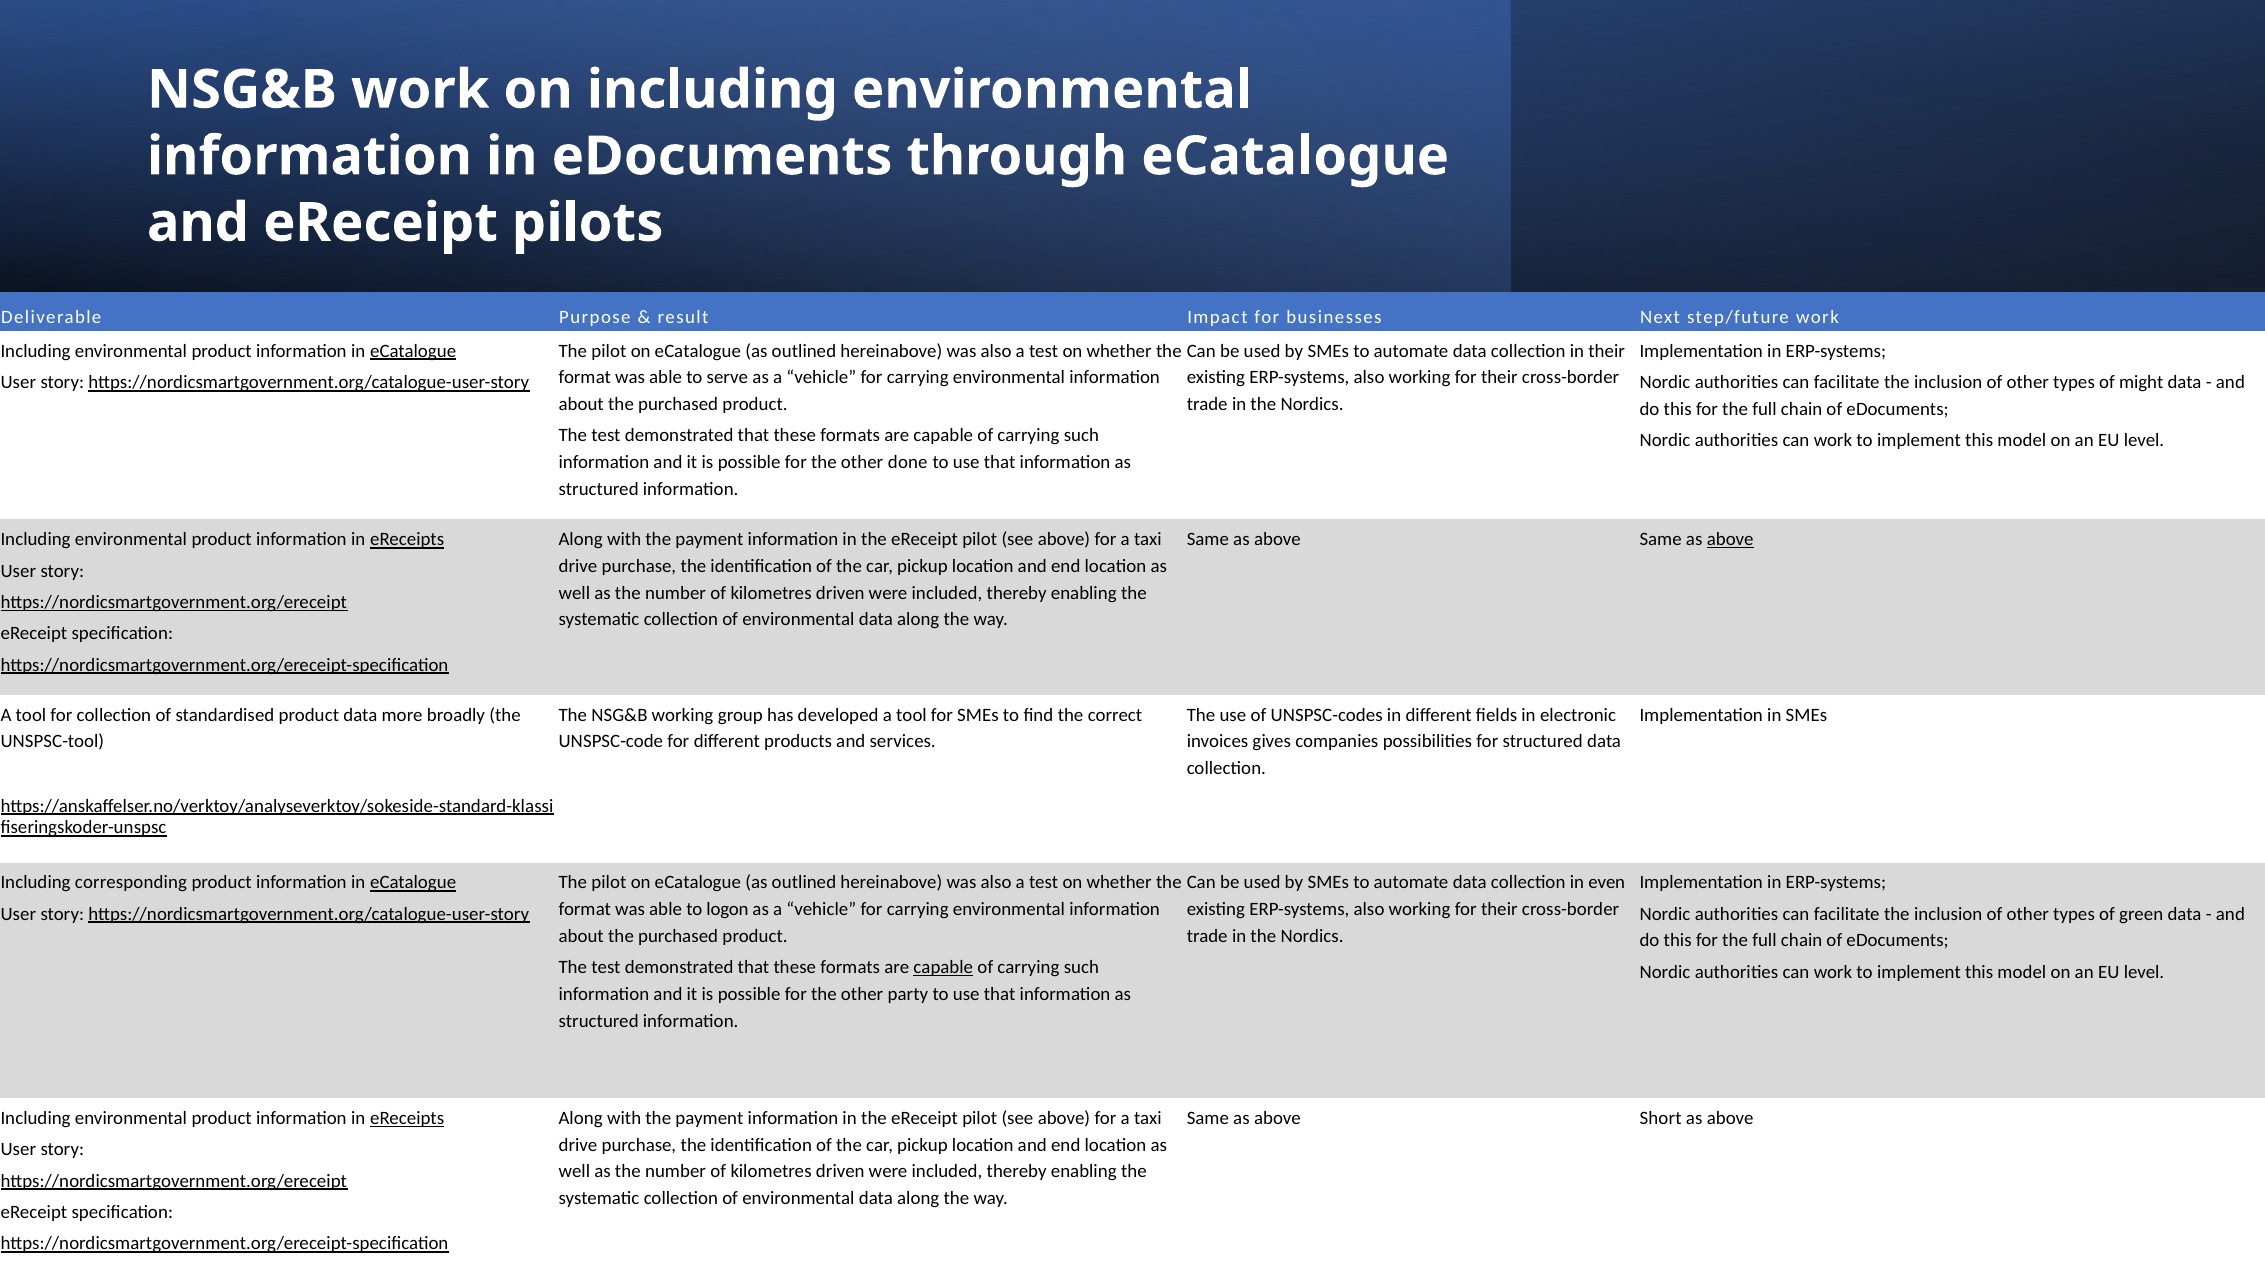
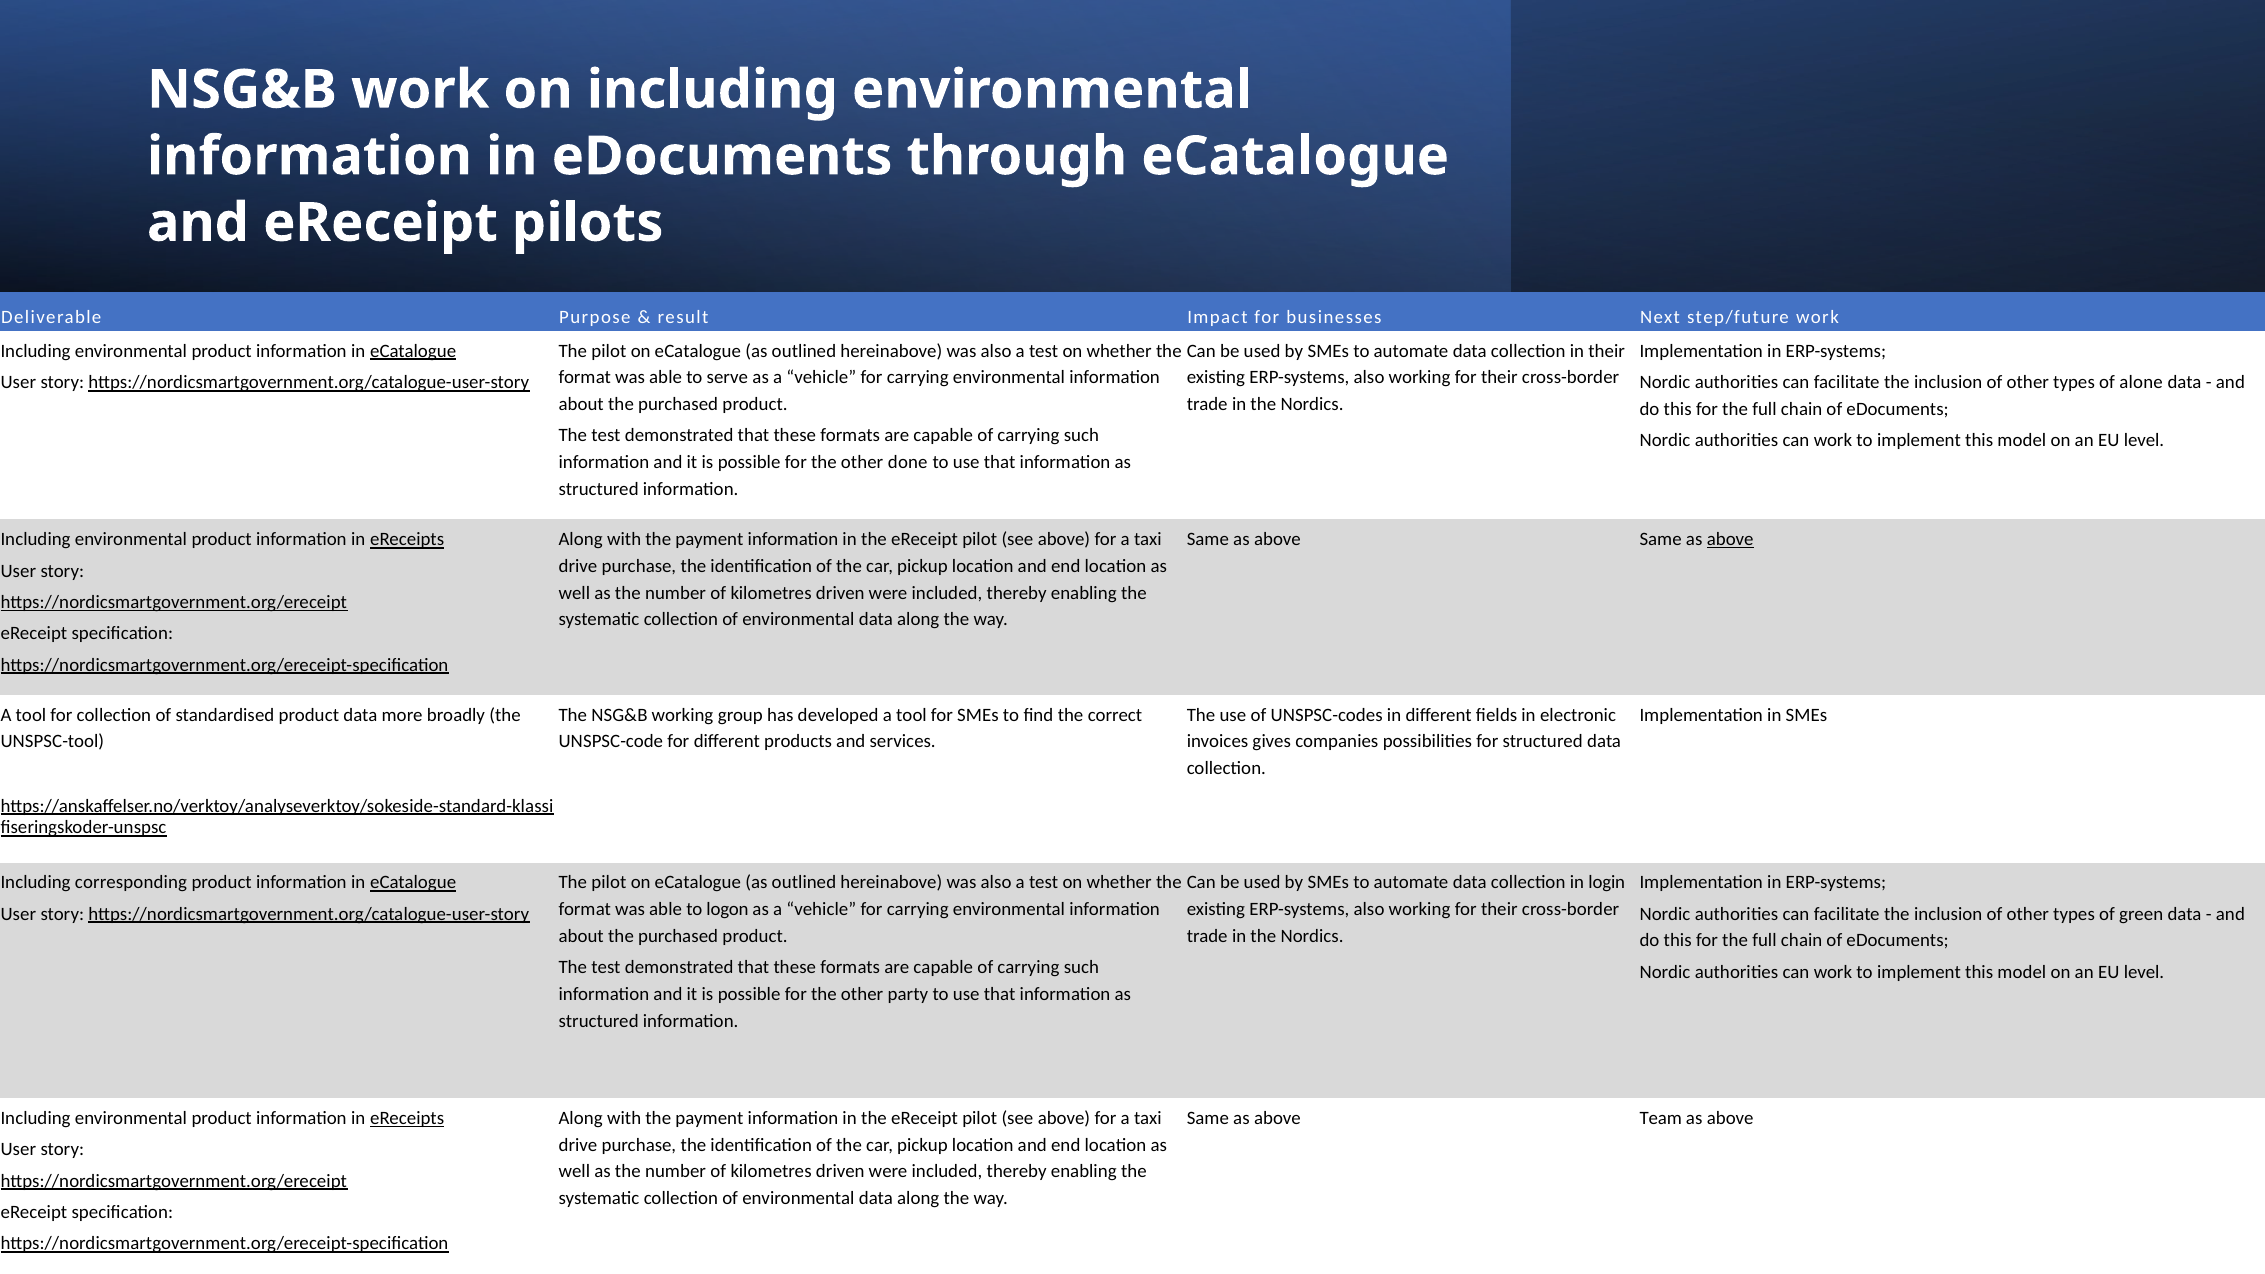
might: might -> alone
even: even -> login
capable at (943, 967) underline: present -> none
Short: Short -> Team
